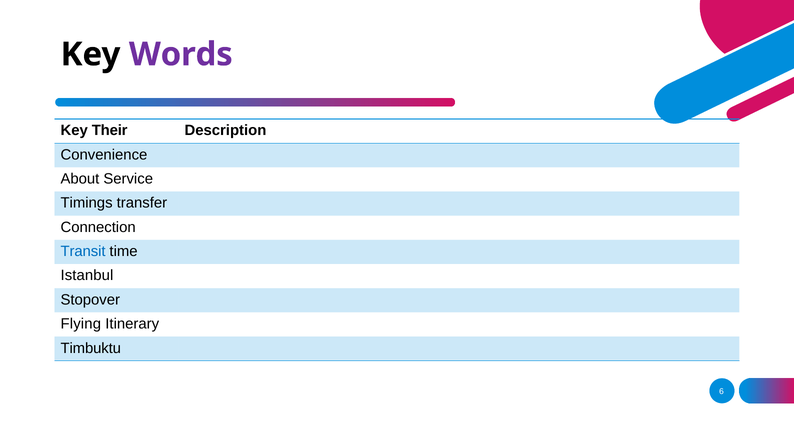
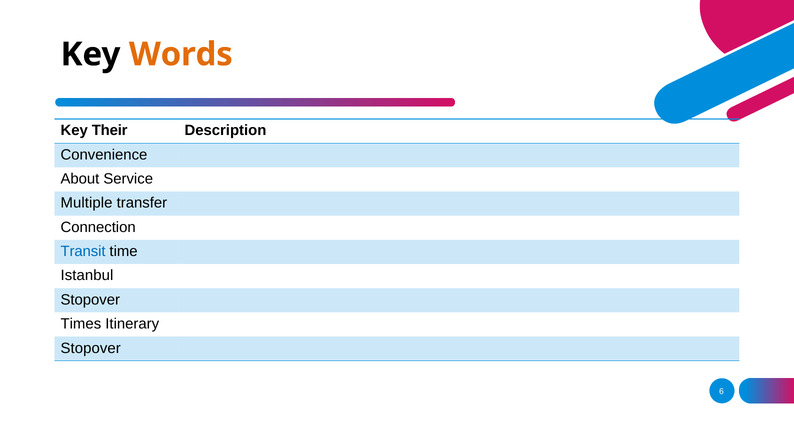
Words colour: purple -> orange
Timings: Timings -> Multiple
Flying: Flying -> Times
Timbuktu at (91, 348): Timbuktu -> Stopover
